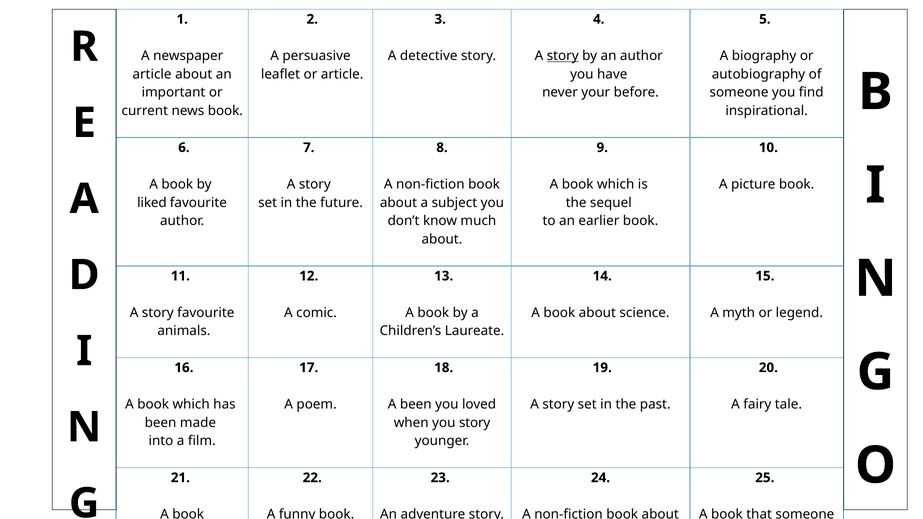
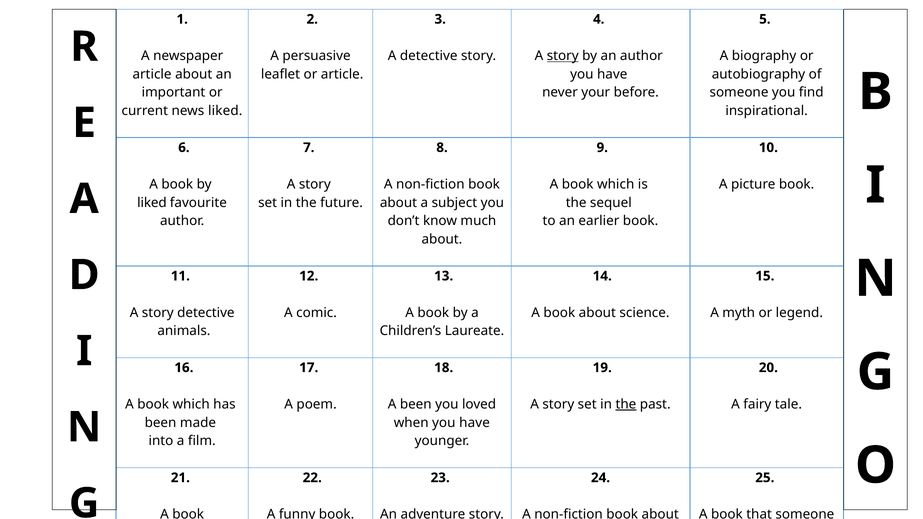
news book: book -> liked
story favourite: favourite -> detective
the at (626, 404) underline: none -> present
when you story: story -> have
